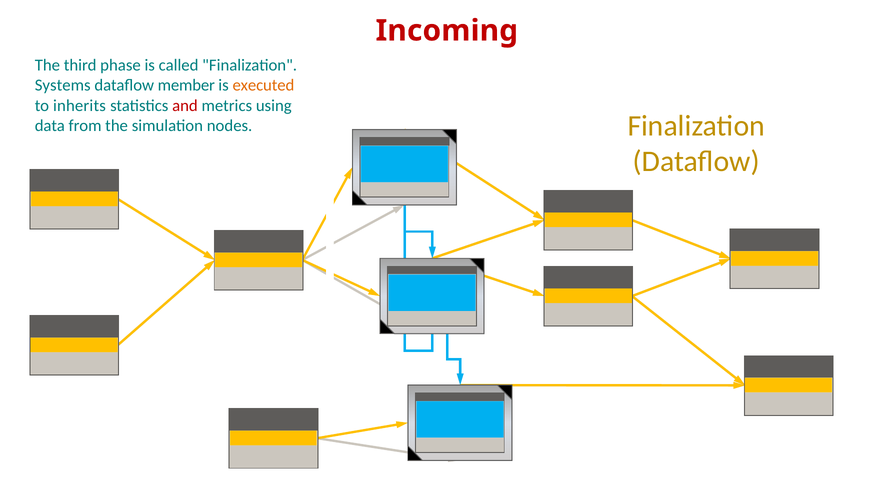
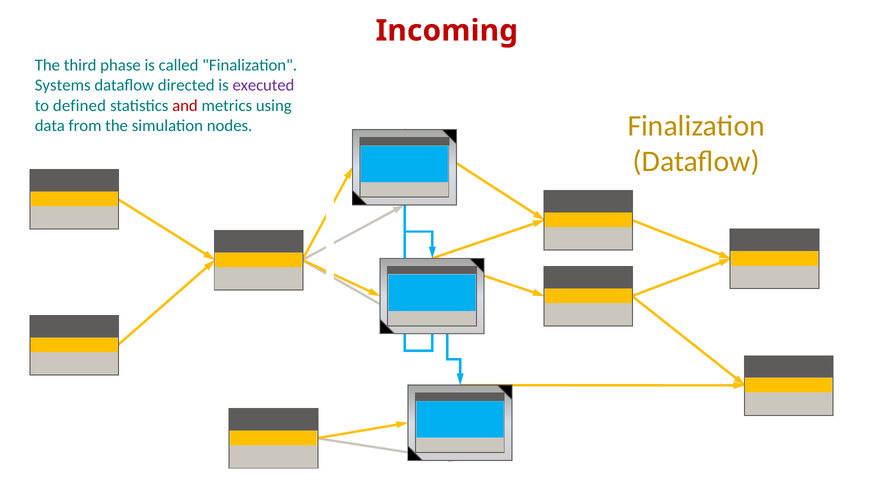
member: member -> directed
executed colour: orange -> purple
inherits: inherits -> defined
